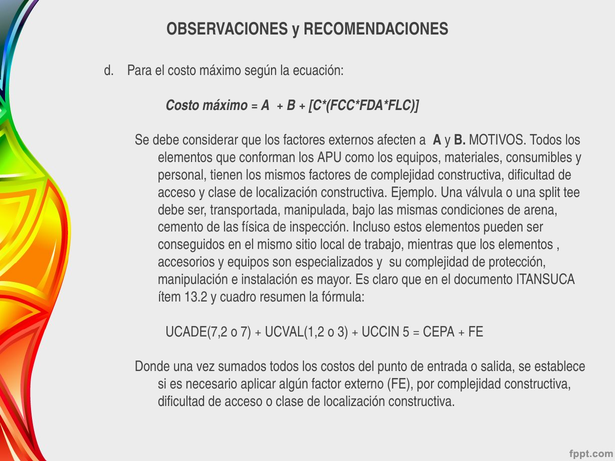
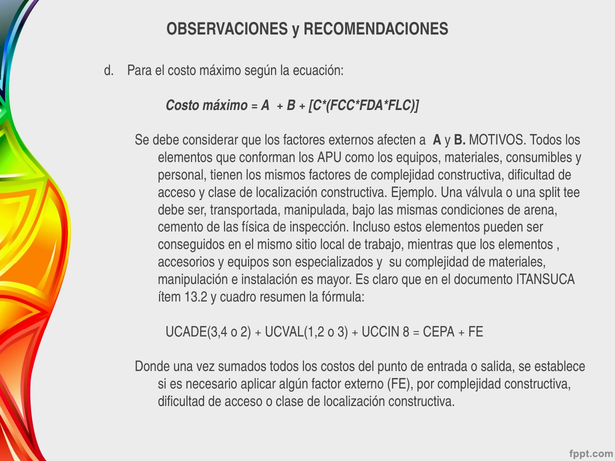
de protección: protección -> materiales
UCADE(7,2: UCADE(7,2 -> UCADE(3,4
7: 7 -> 2
5: 5 -> 8
